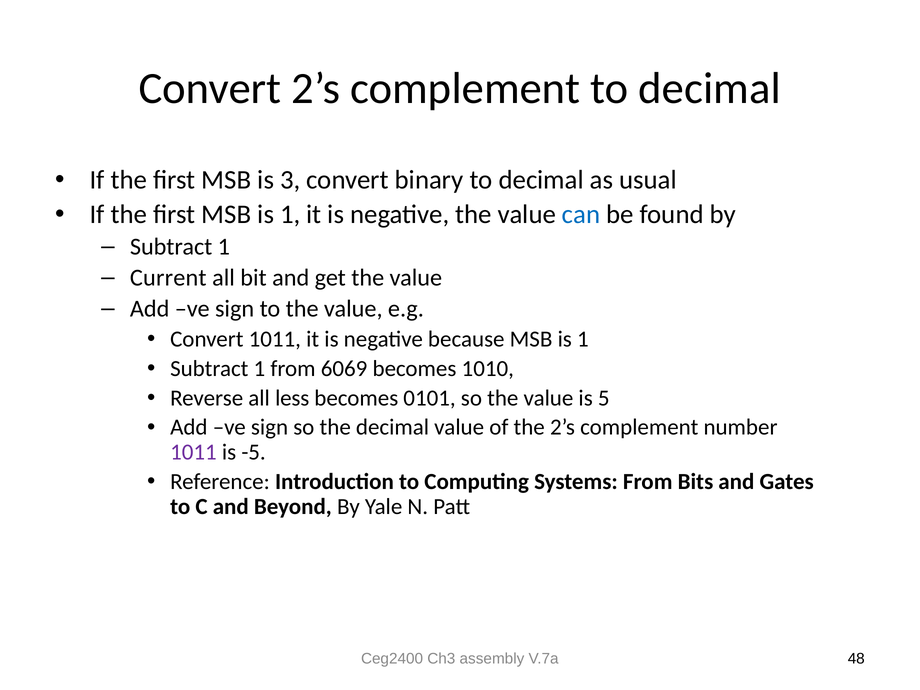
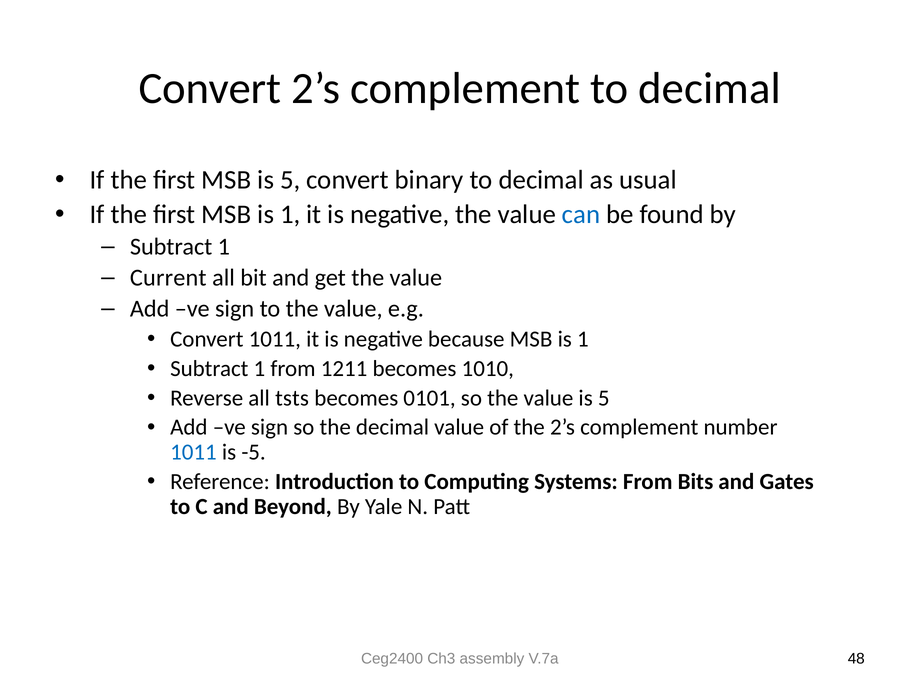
MSB is 3: 3 -> 5
6069: 6069 -> 1211
less: less -> tsts
1011 at (193, 452) colour: purple -> blue
